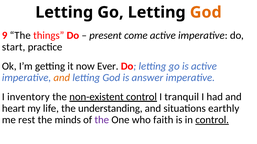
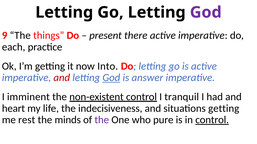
God at (206, 12) colour: orange -> purple
come: come -> there
start: start -> each
Ever: Ever -> Into
and at (62, 78) colour: orange -> red
God at (111, 78) underline: none -> present
inventory: inventory -> imminent
understanding: understanding -> indecisiveness
situations earthly: earthly -> getting
faith: faith -> pure
